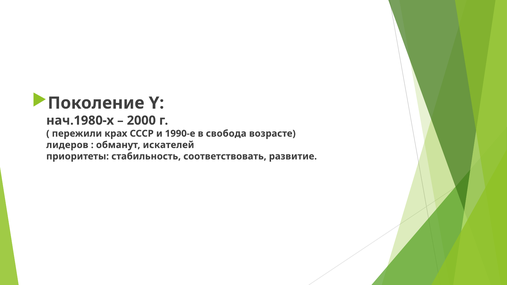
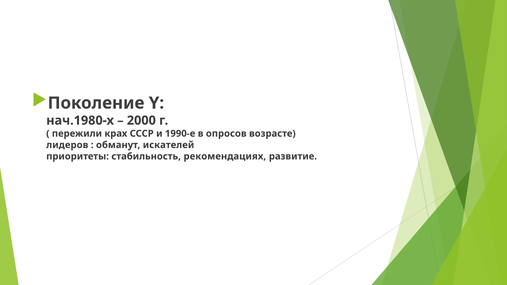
свобода: свобода -> опросов
соответствовать: соответствовать -> рекомендациях
